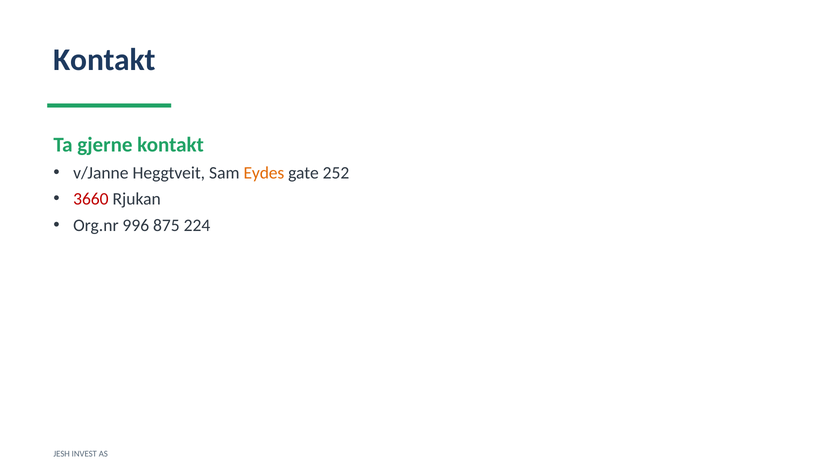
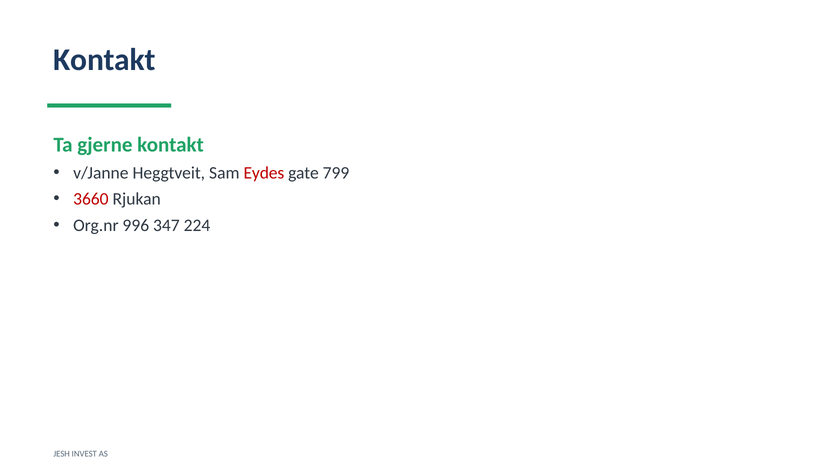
Eydes colour: orange -> red
252: 252 -> 799
875: 875 -> 347
